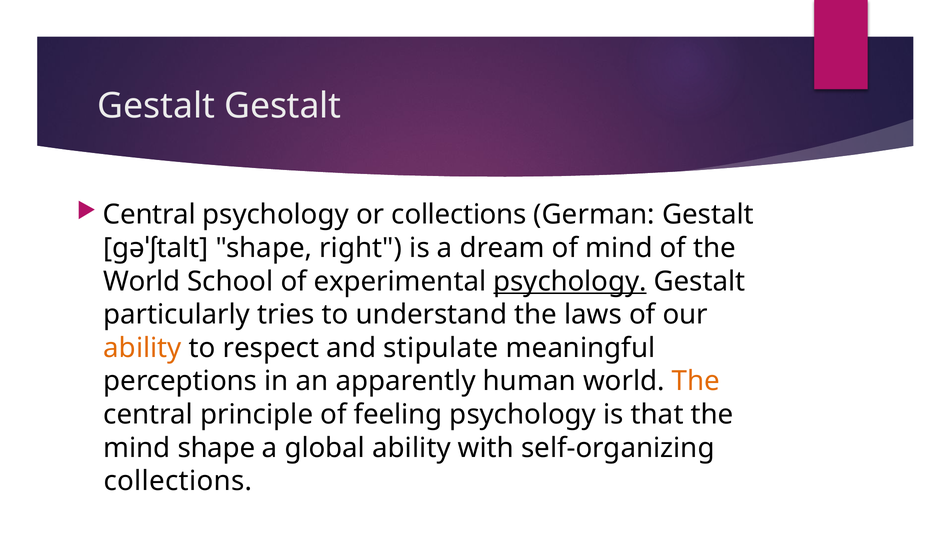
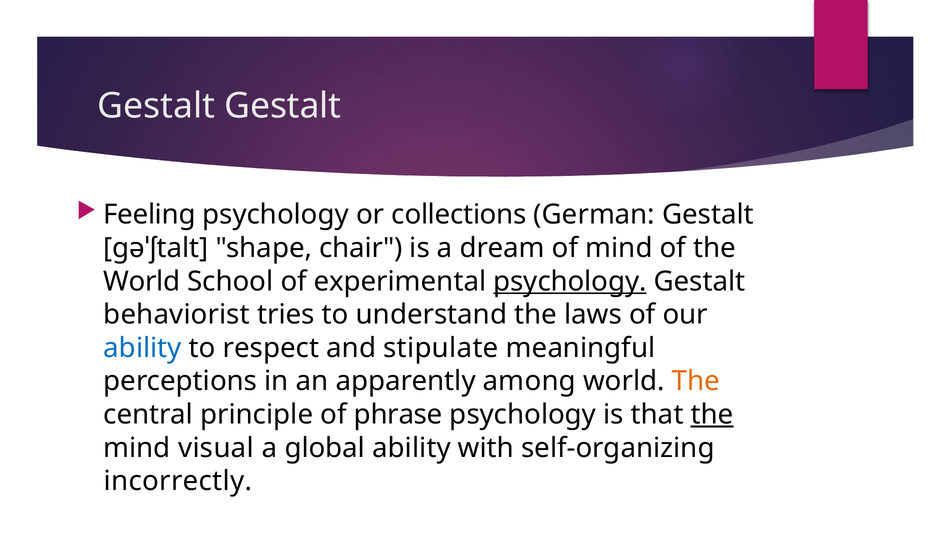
Central at (149, 215): Central -> Feeling
right: right -> chair
particularly: particularly -> behaviorist
ability at (143, 348) colour: orange -> blue
human: human -> among
feeling: feeling -> phrase
the at (712, 415) underline: none -> present
mind shape: shape -> visual
collections at (178, 481): collections -> incorrectly
